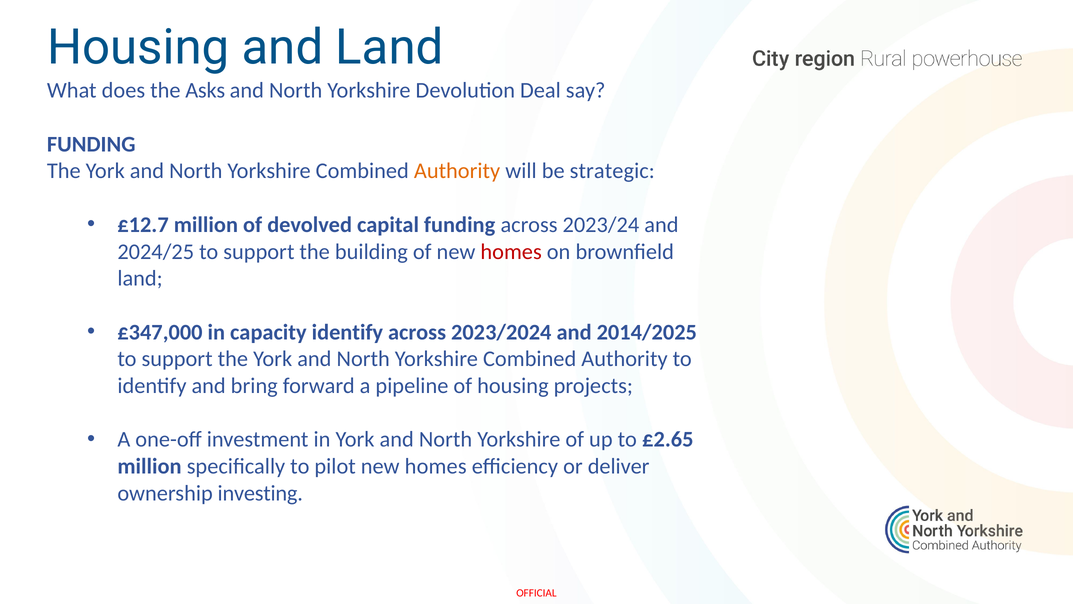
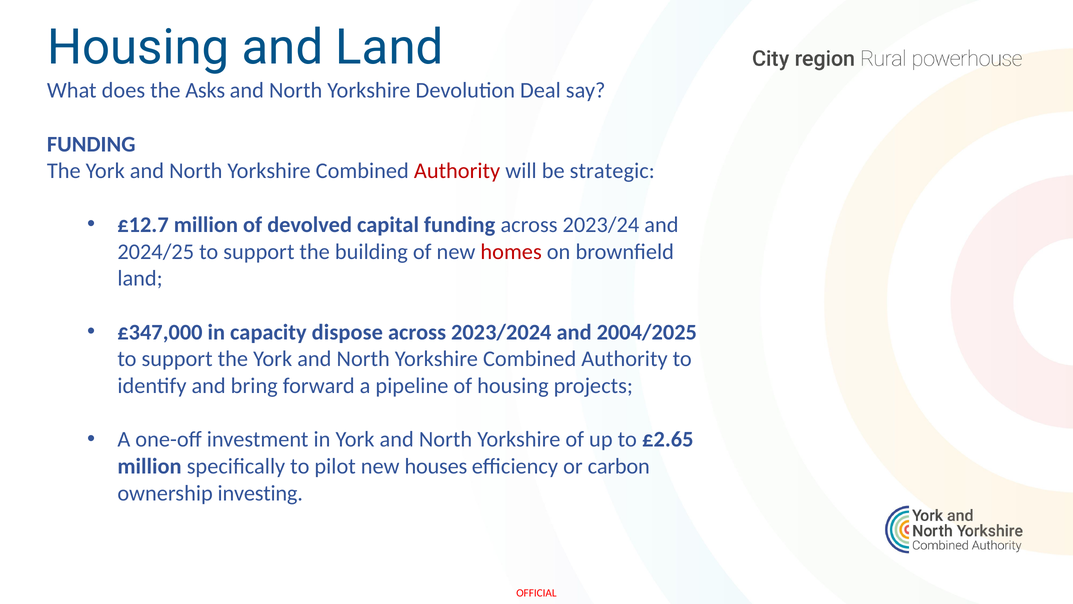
Authority at (457, 171) colour: orange -> red
capacity identify: identify -> dispose
2014/2025: 2014/2025 -> 2004/2025
pilot new homes: homes -> houses
deliver: deliver -> carbon
